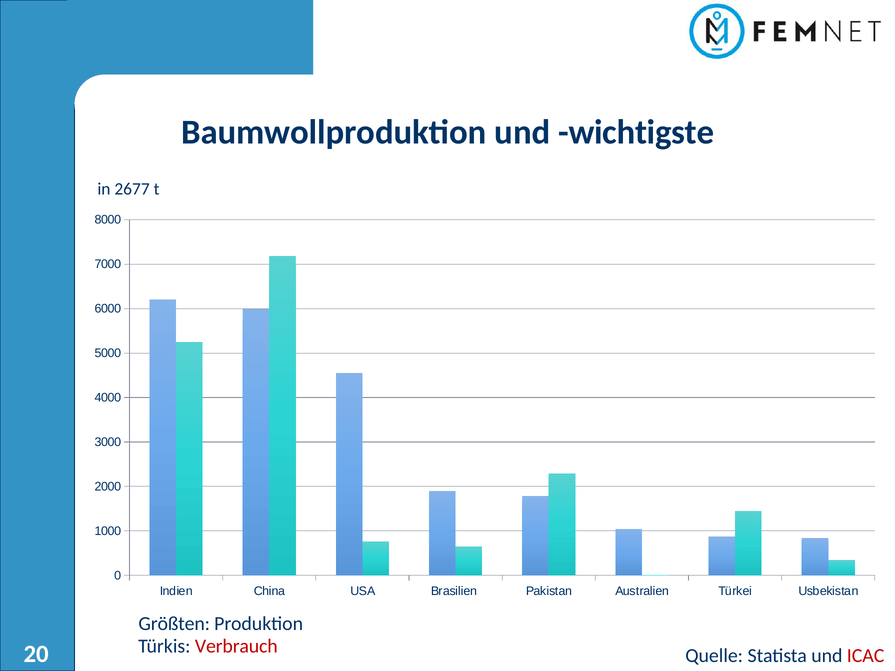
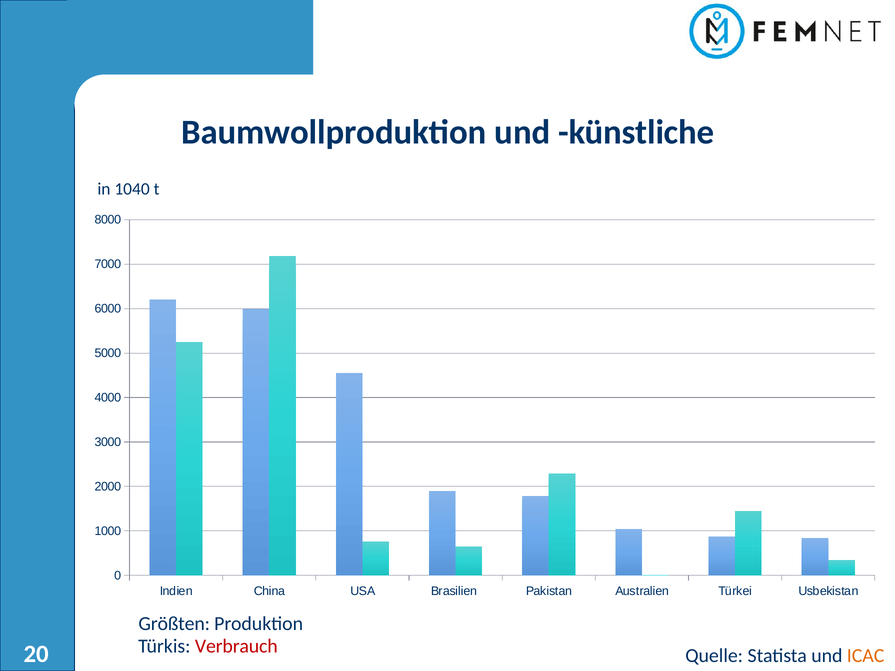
wichtigste: wichtigste -> künstliche
2677: 2677 -> 1040
ICAC colour: red -> orange
